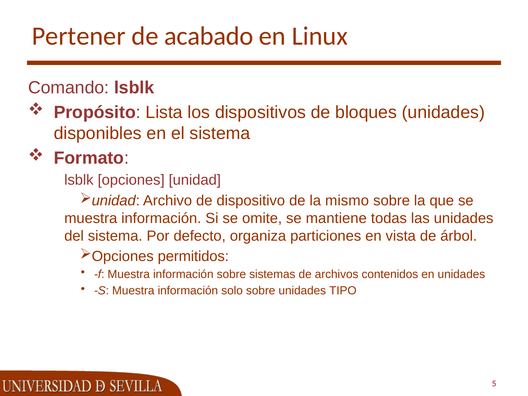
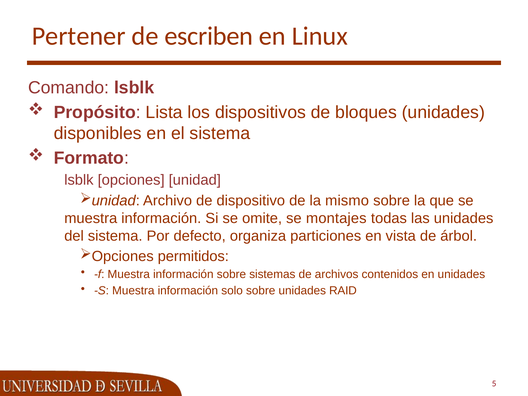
acabado: acabado -> escriben
mantiene: mantiene -> montajes
TIPO: TIPO -> RAID
